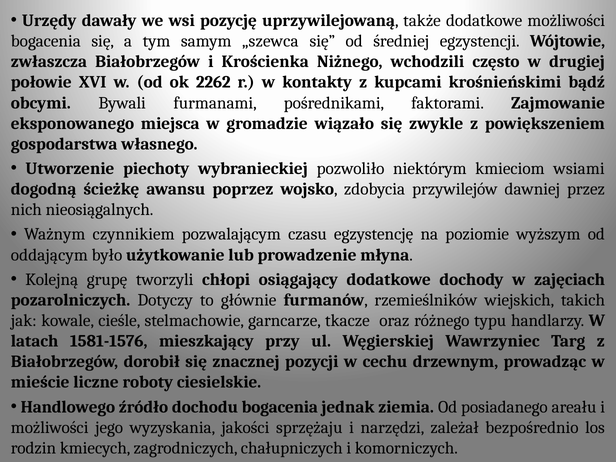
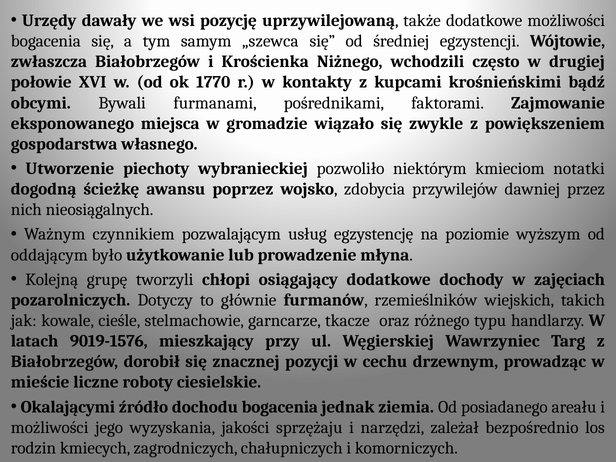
2262: 2262 -> 1770
wsiami: wsiami -> notatki
czasu: czasu -> usług
1581-1576: 1581-1576 -> 9019-1576
Handlowego: Handlowego -> Okalającymi
